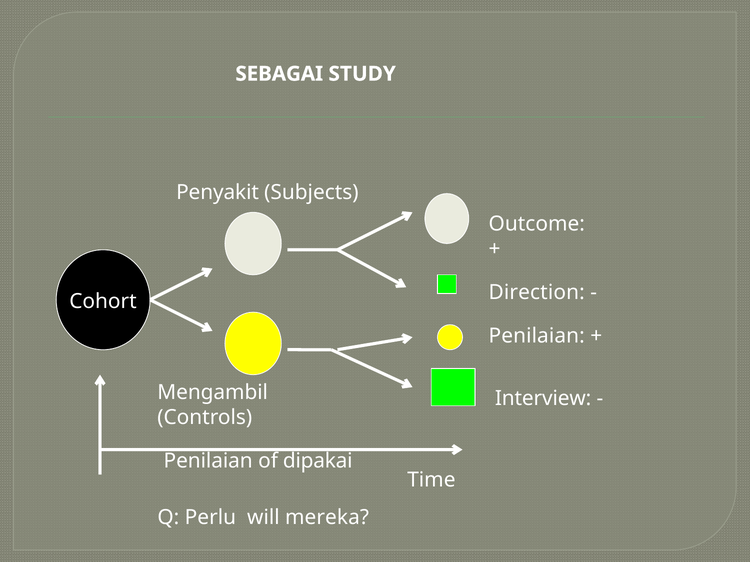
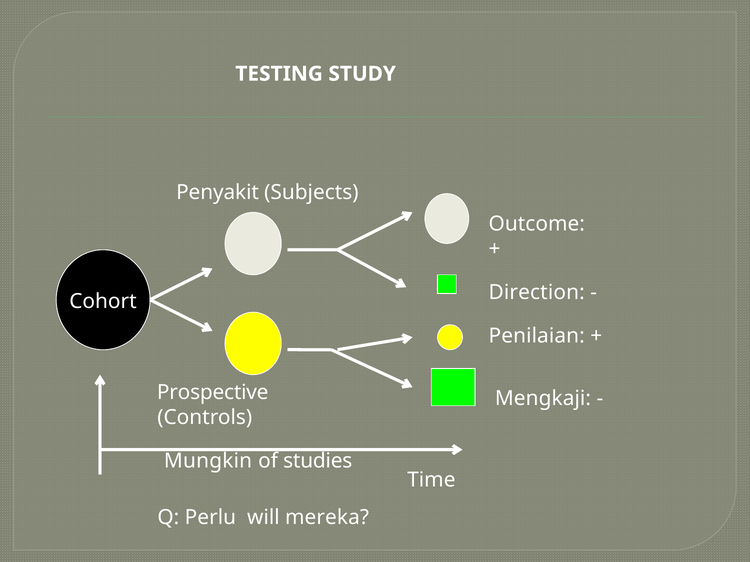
SEBAGAI: SEBAGAI -> TESTING
Mengambil: Mengambil -> Prospective
Interview: Interview -> Mengkaji
Penilaian at (208, 461): Penilaian -> Mungkin
dipakai: dipakai -> studies
